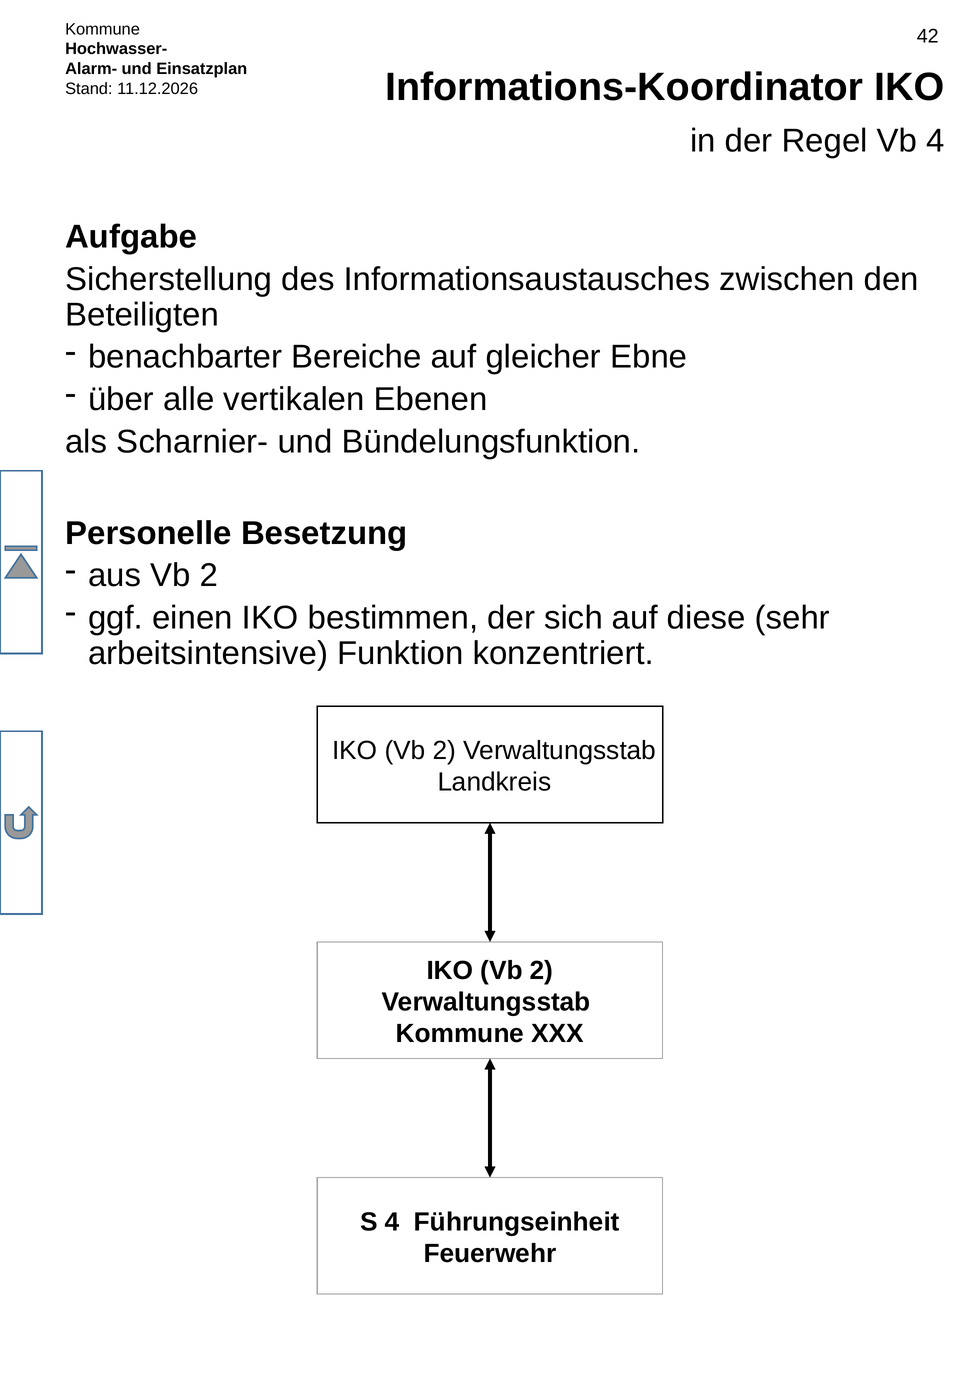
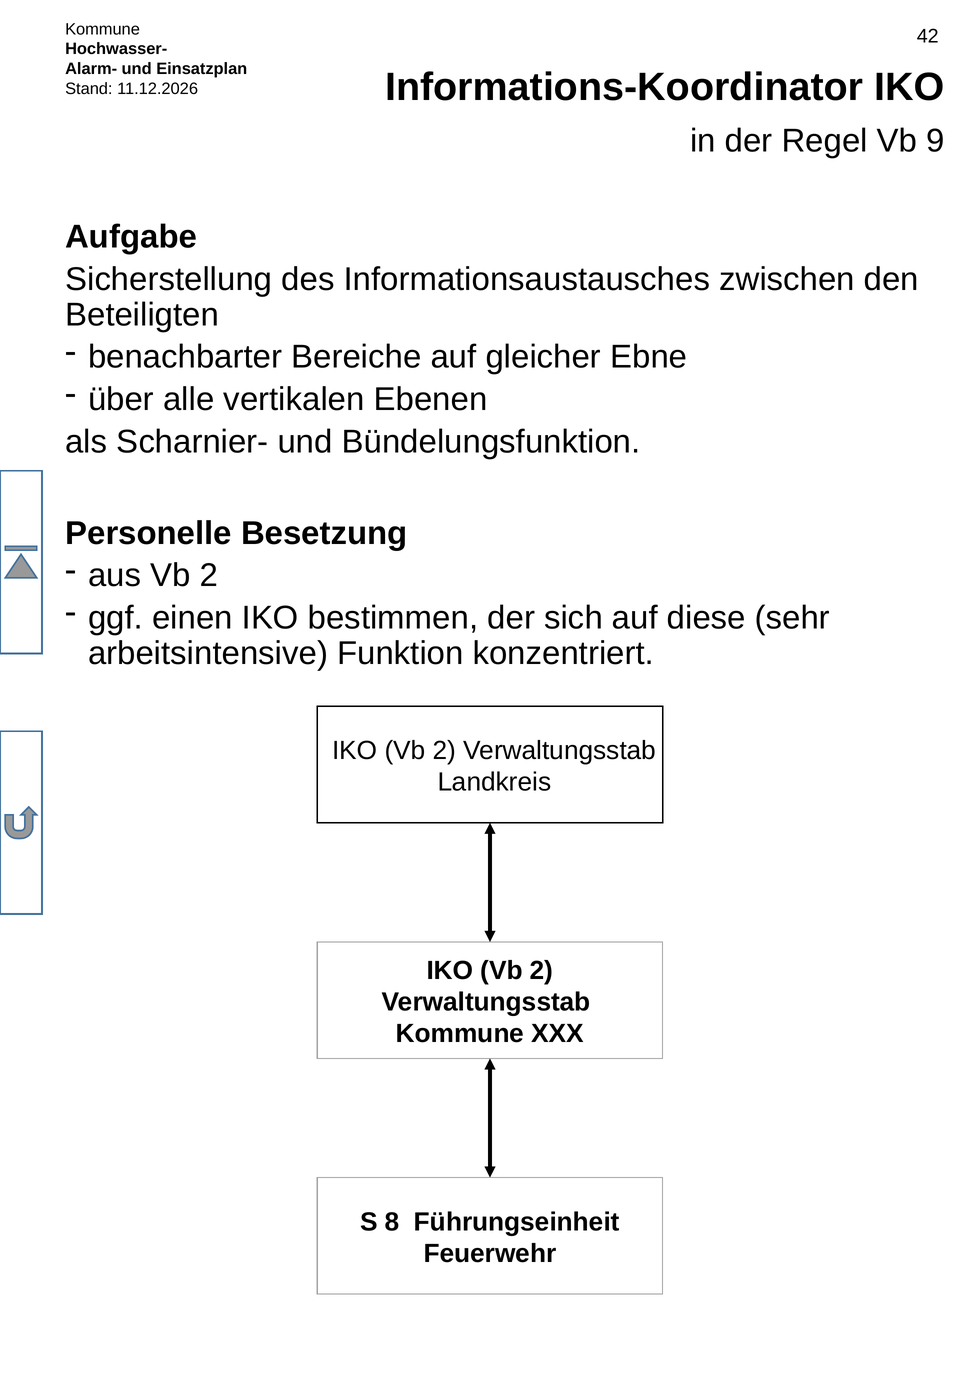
Vb 4: 4 -> 9
S 4: 4 -> 8
